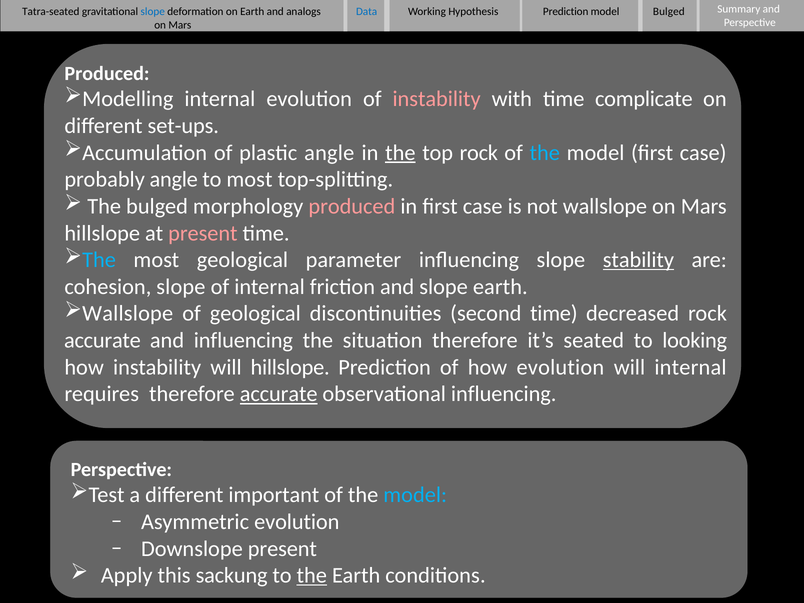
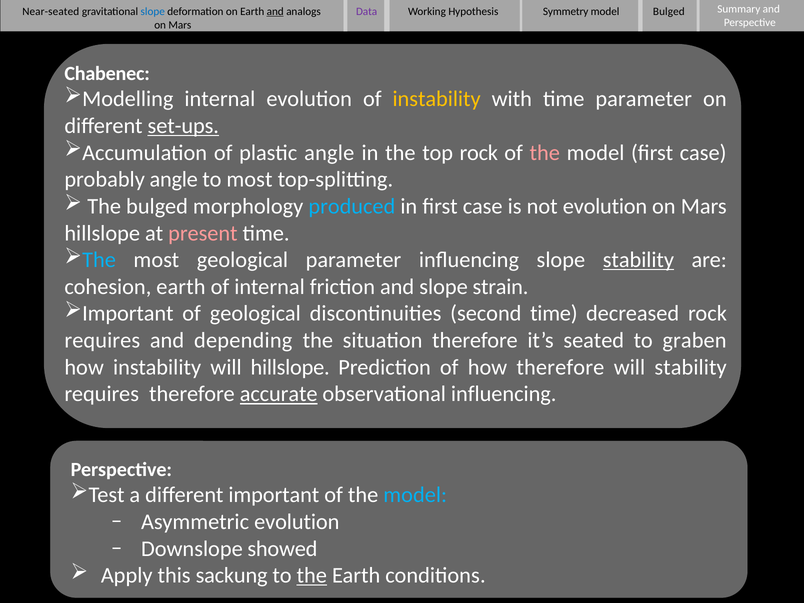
Tatra-seated: Tatra-seated -> Near-seated
and at (275, 11) underline: none -> present
Data colour: blue -> purple
Hypothesis Prediction: Prediction -> Symmetry
Produced at (107, 73): Produced -> Chabenec
instability at (437, 99) colour: pink -> yellow
time complicate: complicate -> parameter
set-ups underline: none -> present
the at (400, 153) underline: present -> none
the at (545, 153) colour: light blue -> pink
produced at (352, 206) colour: pink -> light blue
not wallslope: wallslope -> evolution
cohesion slope: slope -> earth
slope earth: earth -> strain
Wallslope at (128, 314): Wallslope -> Important
accurate at (102, 340): accurate -> requires
and influencing: influencing -> depending
looking: looking -> graben
how evolution: evolution -> therefore
will internal: internal -> stability
Downslope present: present -> showed
